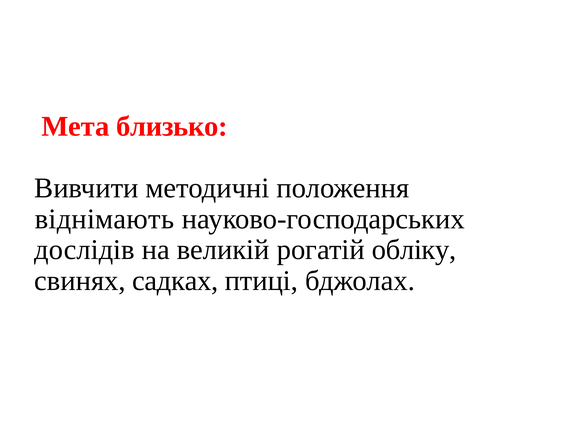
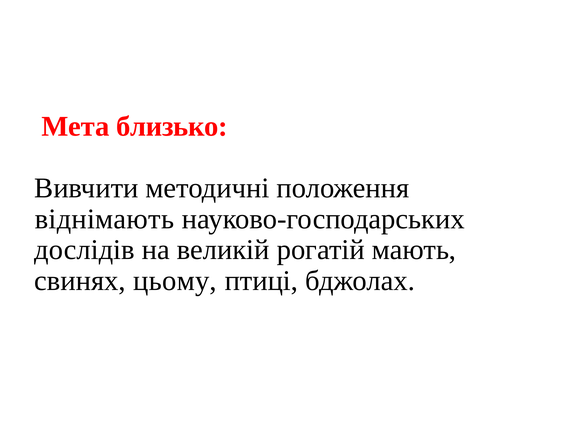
обліку: обліку -> мають
садках: садках -> цьому
